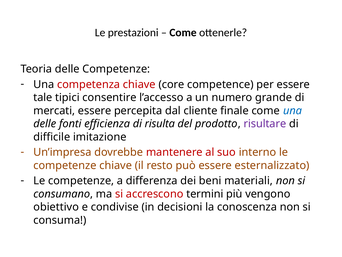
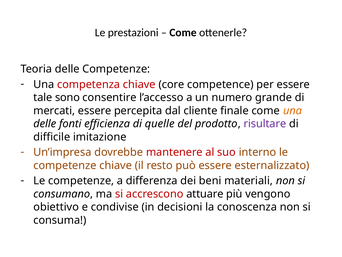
tipici: tipici -> sono
una at (292, 110) colour: blue -> orange
risulta: risulta -> quelle
termini: termini -> attuare
